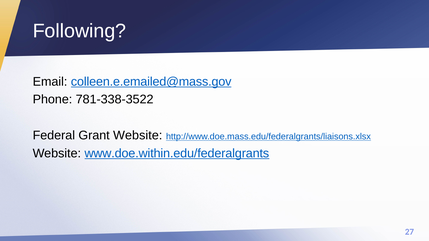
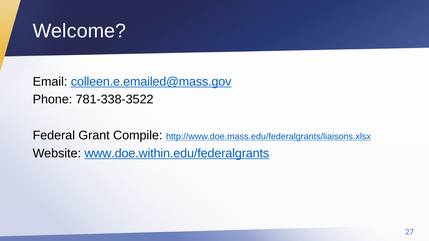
Following: Following -> Welcome
Grant Website: Website -> Compile
